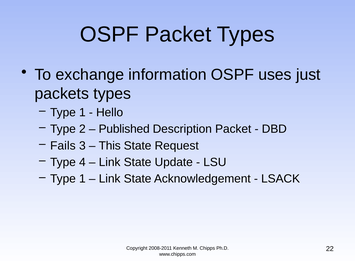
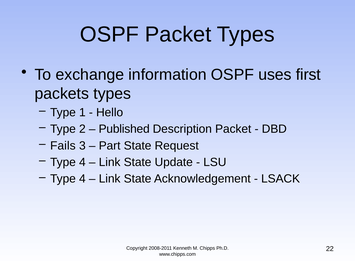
just: just -> first
This: This -> Part
1 at (82, 178): 1 -> 4
